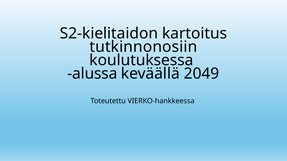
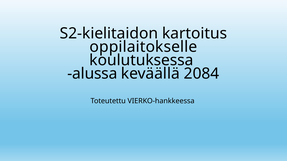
tutkinnonosiin: tutkinnonosiin -> oppilaitokselle
2049: 2049 -> 2084
